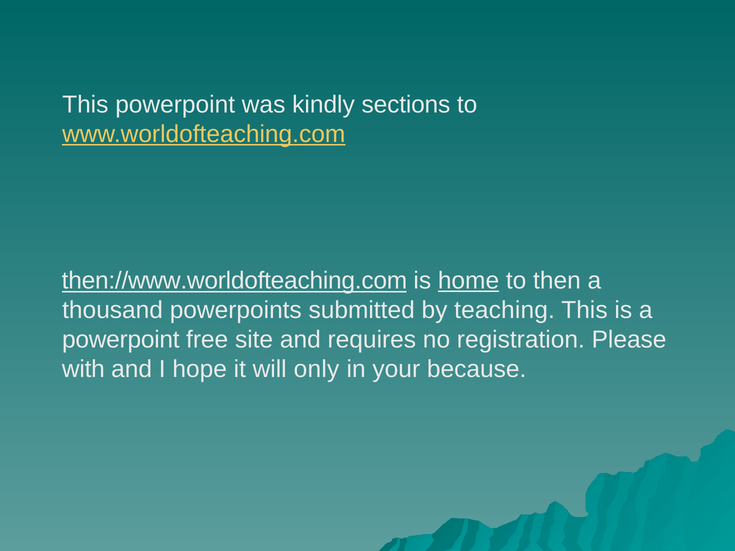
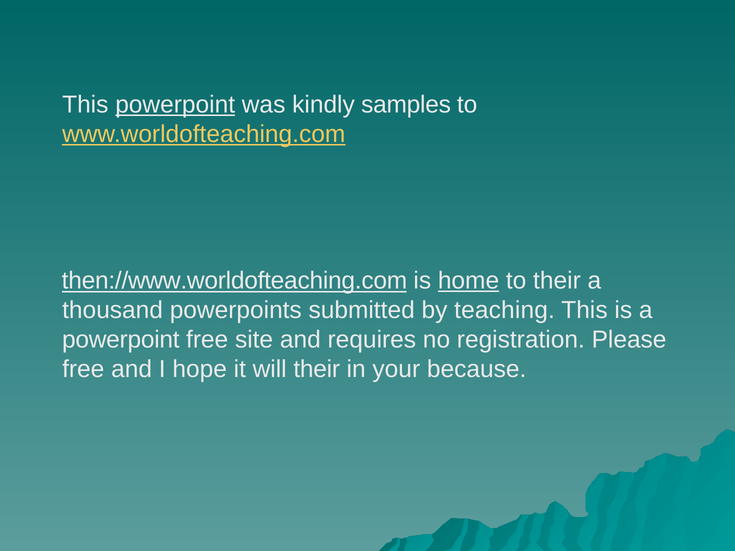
powerpoint at (175, 105) underline: none -> present
sections: sections -> samples
to then: then -> their
with at (83, 369): with -> free
will only: only -> their
